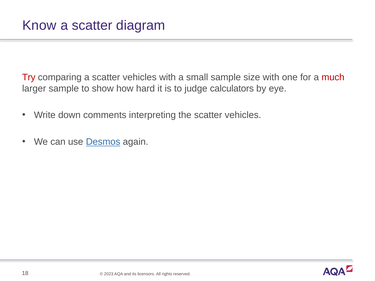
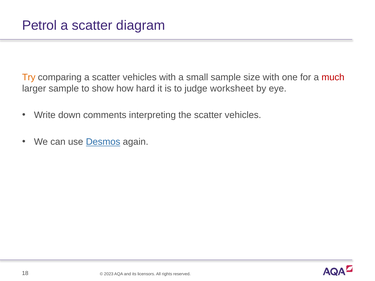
Know: Know -> Petrol
Try colour: red -> orange
calculators: calculators -> worksheet
